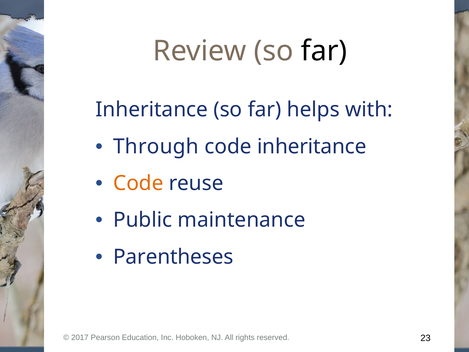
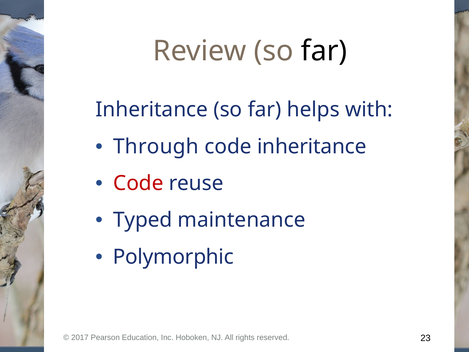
Code at (138, 183) colour: orange -> red
Public: Public -> Typed
Parentheses: Parentheses -> Polymorphic
